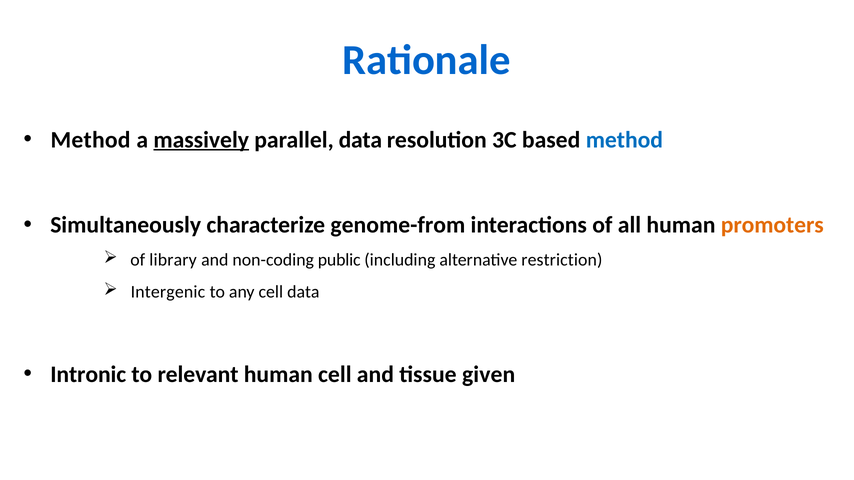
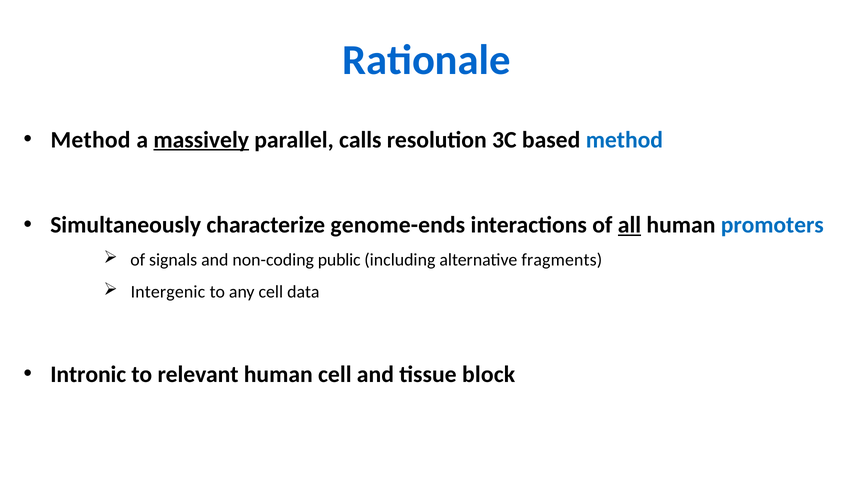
parallel data: data -> calls
genome-from: genome-from -> genome-ends
all underline: none -> present
promoters colour: orange -> blue
library: library -> signals
restriction: restriction -> fragments
given: given -> block
